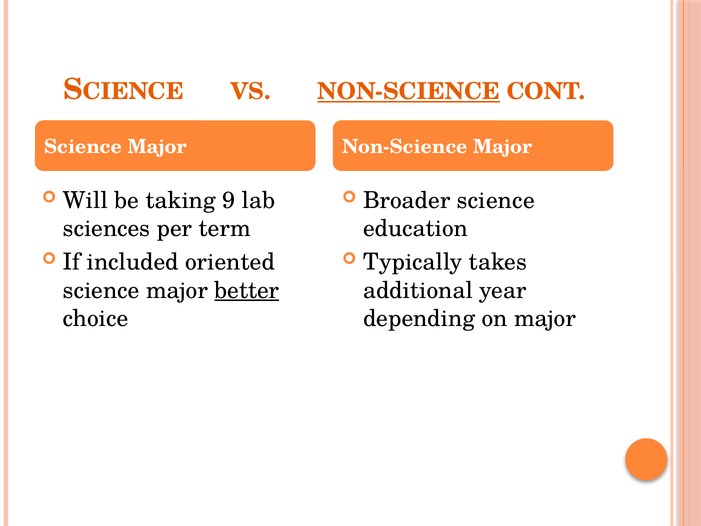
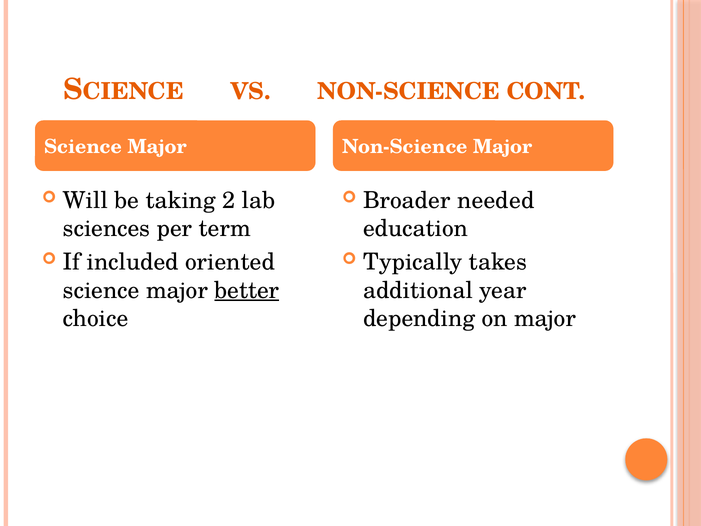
NON-SCIENCE at (409, 91) underline: present -> none
9: 9 -> 2
Broader science: science -> needed
